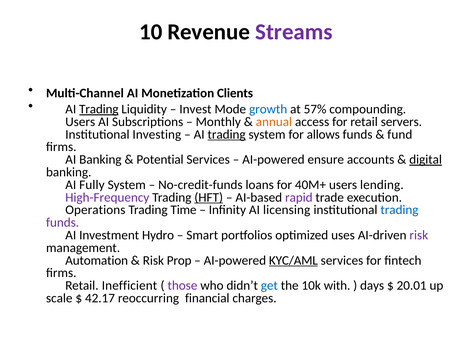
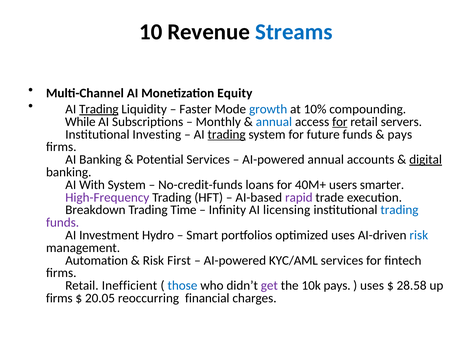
Streams colour: purple -> blue
Clients: Clients -> Equity
Invest: Invest -> Faster
57%: 57% -> 10%
Users at (80, 122): Users -> While
annual at (274, 122) colour: orange -> blue
for at (340, 122) underline: none -> present
allows: allows -> future
fund at (400, 134): fund -> pays
AI-powered ensure: ensure -> annual
Fully: Fully -> With
lending: lending -> smarter
HFT underline: present -> none
Operations: Operations -> Breakdown
risk at (419, 235) colour: purple -> blue
Prop: Prop -> First
KYC/AML underline: present -> none
those colour: purple -> blue
get colour: blue -> purple
10k with: with -> pays
days at (372, 286): days -> uses
20.01: 20.01 -> 28.58
scale at (59, 298): scale -> firms
42.17: 42.17 -> 20.05
